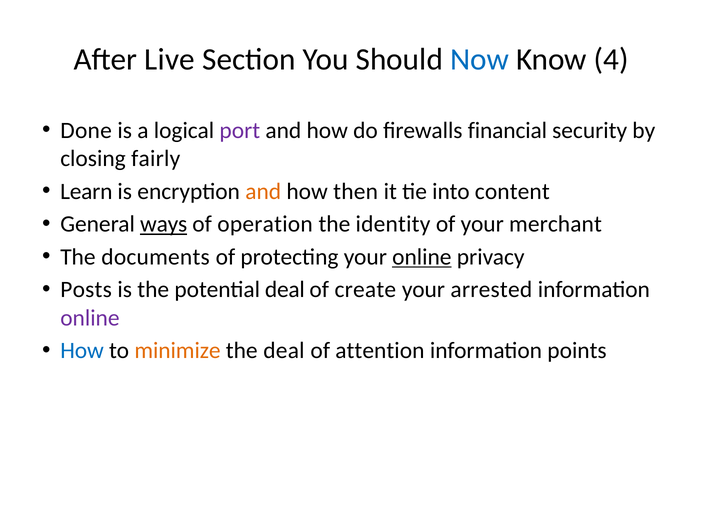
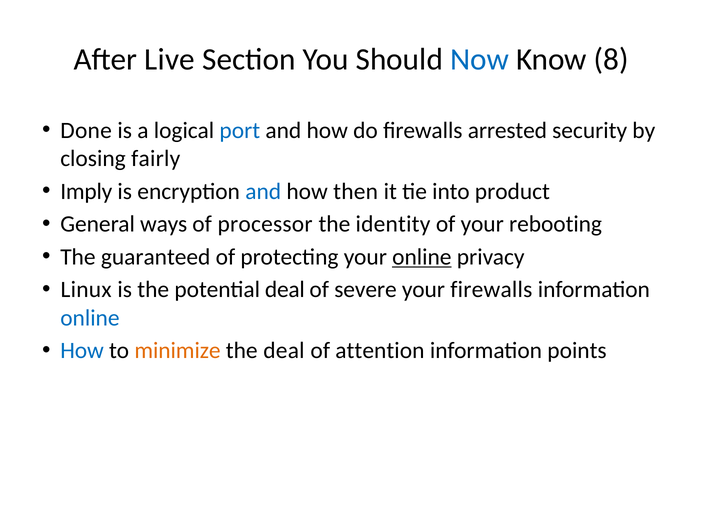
4: 4 -> 8
port colour: purple -> blue
financial: financial -> arrested
Learn: Learn -> Imply
and at (263, 191) colour: orange -> blue
content: content -> product
ways underline: present -> none
operation: operation -> processor
merchant: merchant -> rebooting
documents: documents -> guaranteed
Posts: Posts -> Linux
create: create -> severe
your arrested: arrested -> firewalls
online at (90, 318) colour: purple -> blue
